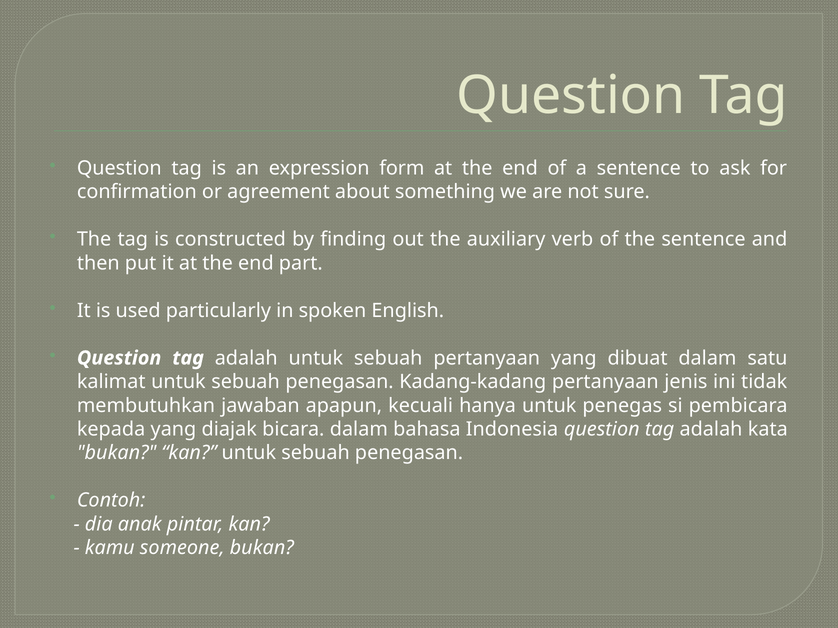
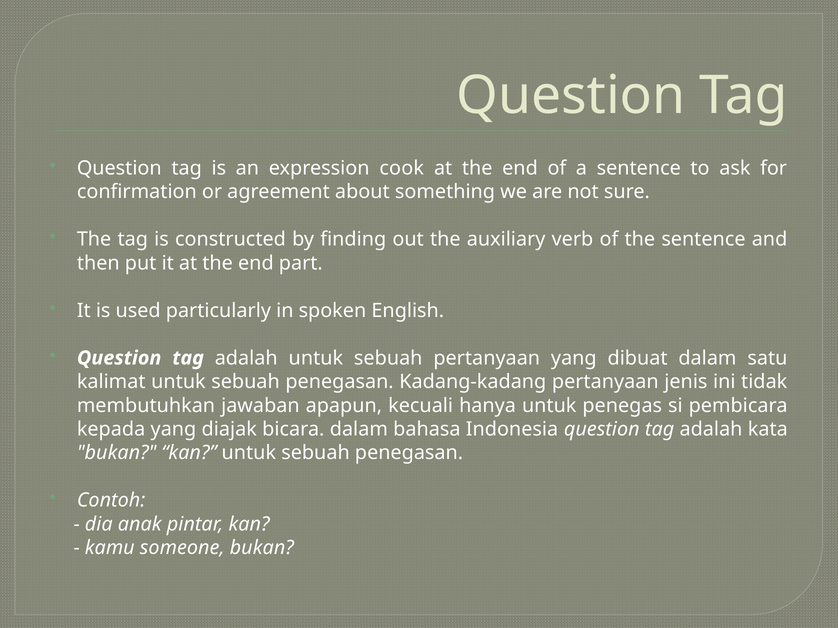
form: form -> cook
